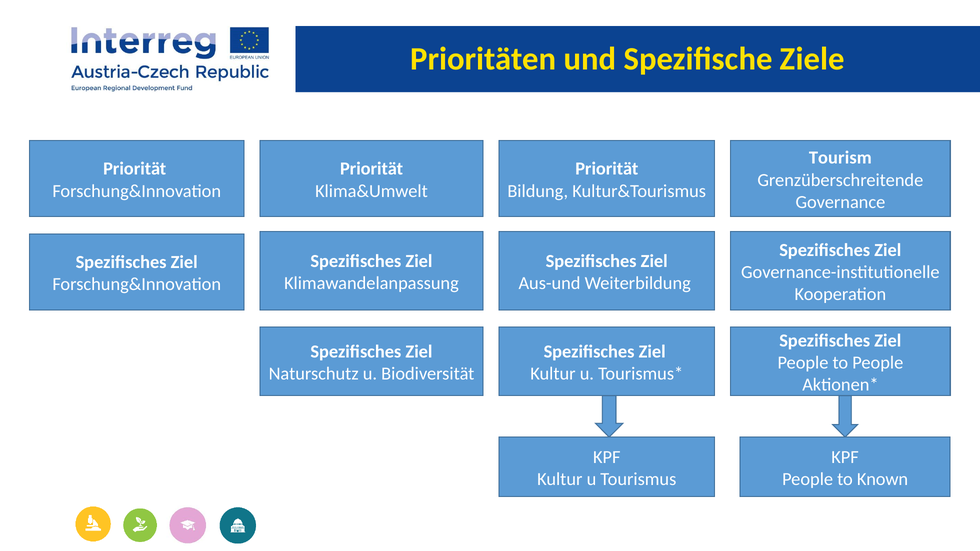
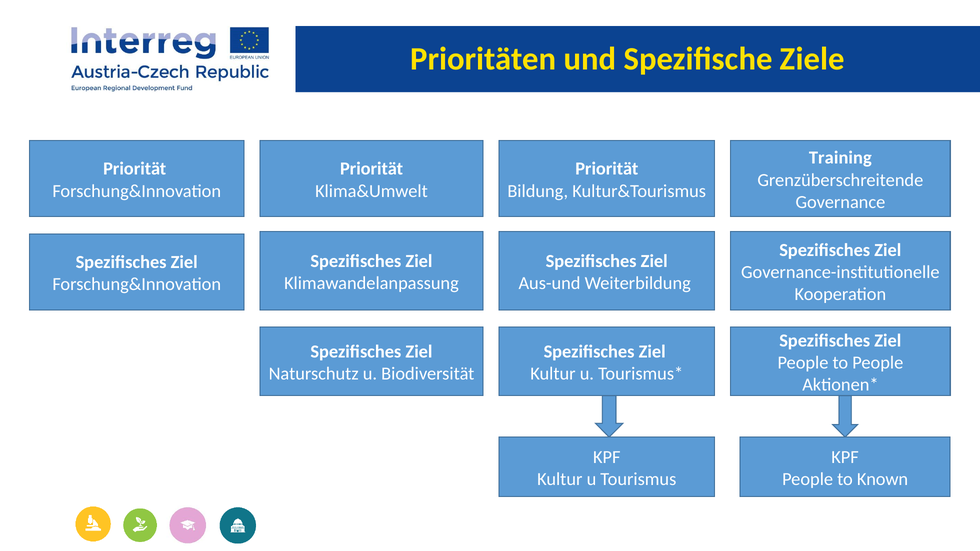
Tourism: Tourism -> Training
